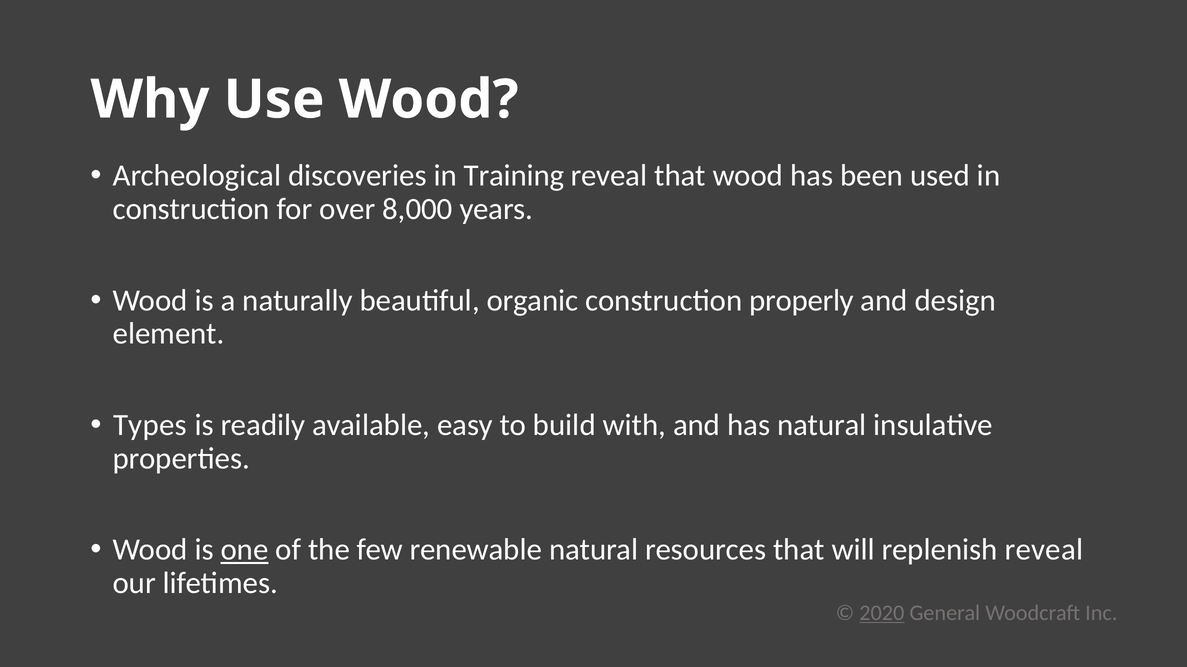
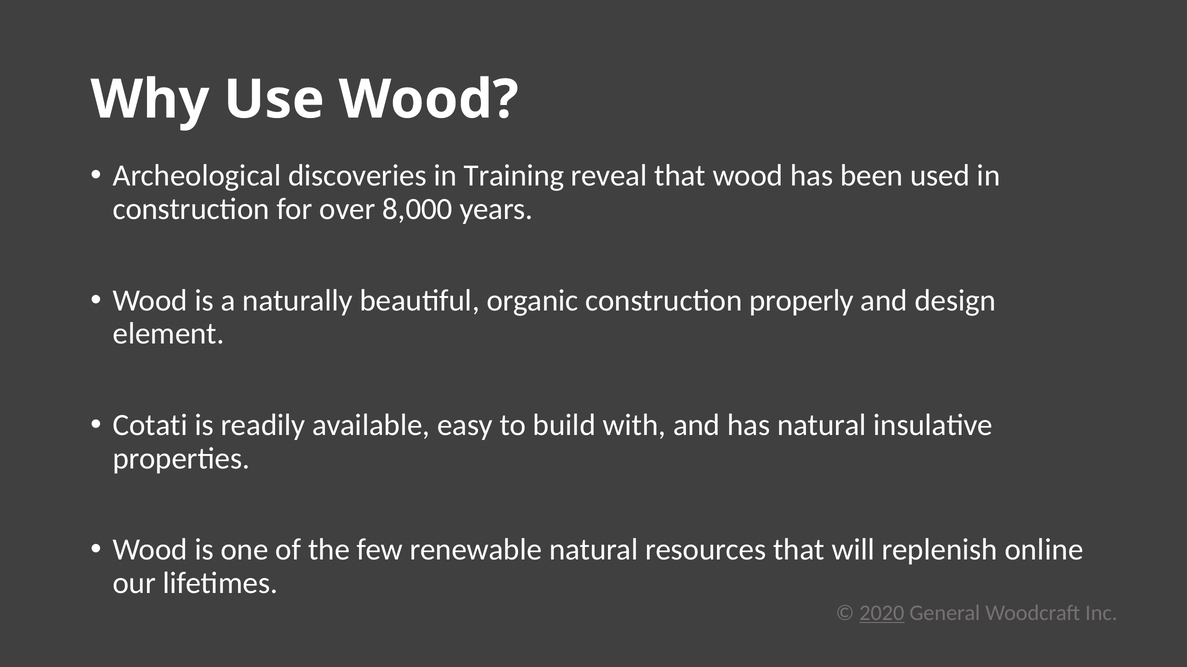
Types: Types -> Cotati
one underline: present -> none
replenish reveal: reveal -> online
